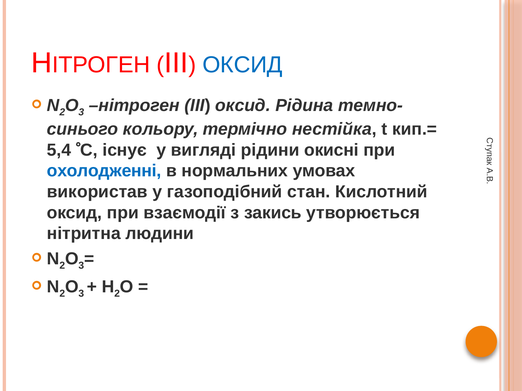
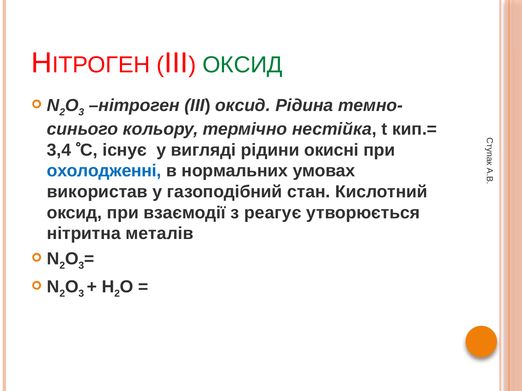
ОКСИД at (243, 65) colour: blue -> green
5,4: 5,4 -> 3,4
закись: закись -> реагує
людини: людини -> металів
